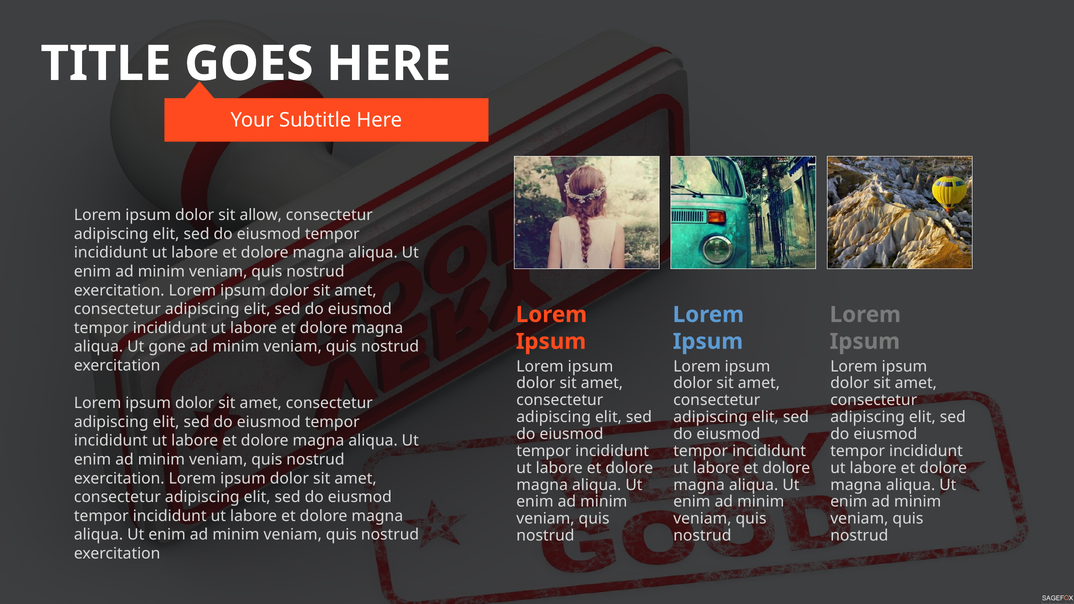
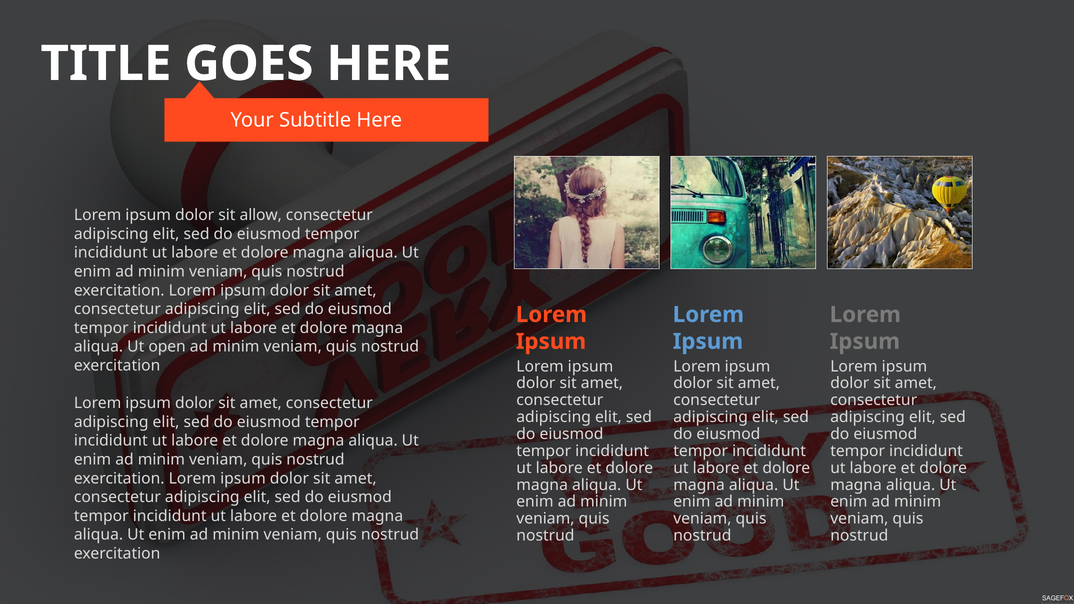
gone: gone -> open
